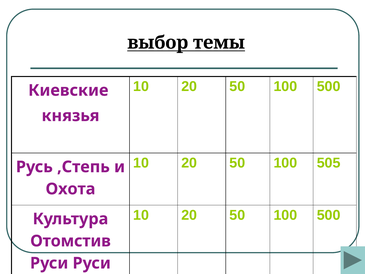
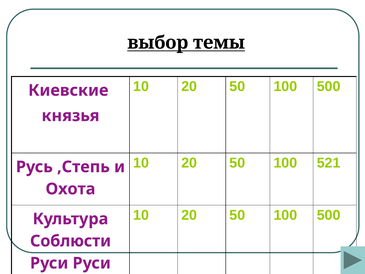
505: 505 -> 521
Отомстив: Отомстив -> Соблюсти
